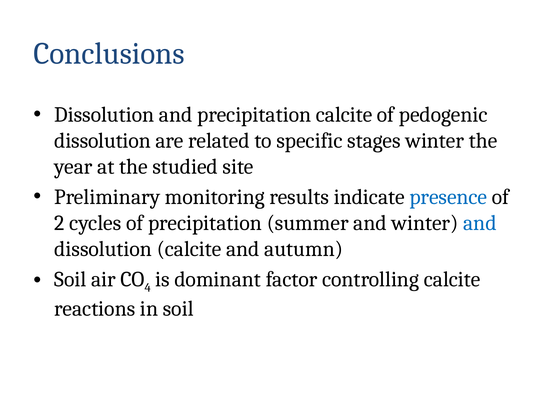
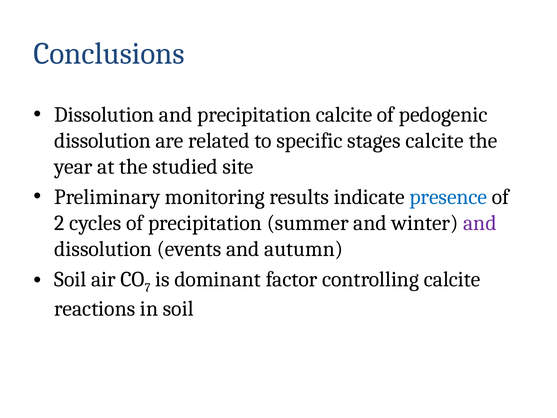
stages winter: winter -> calcite
and at (480, 223) colour: blue -> purple
dissolution calcite: calcite -> events
4: 4 -> 7
